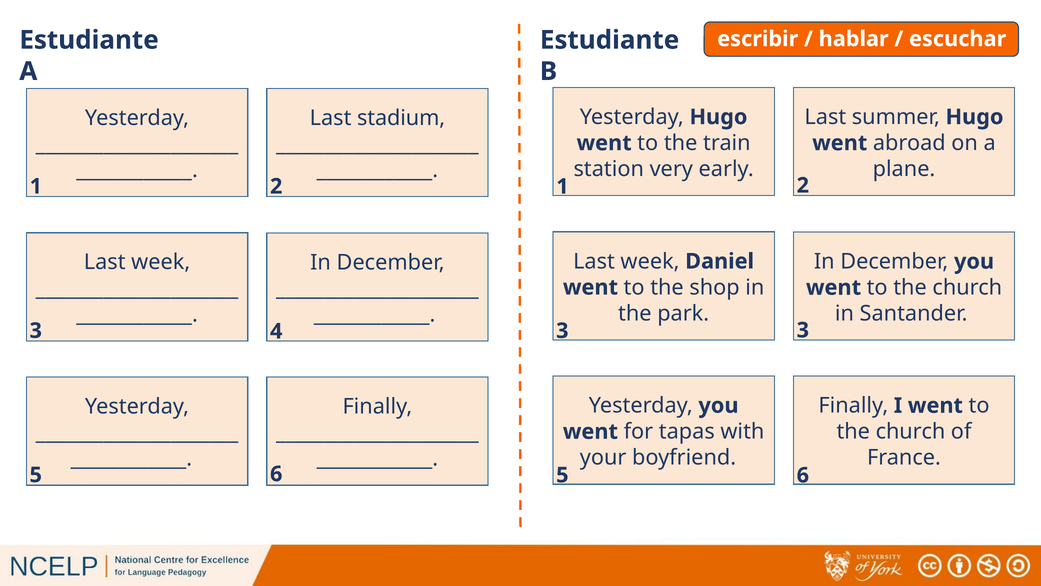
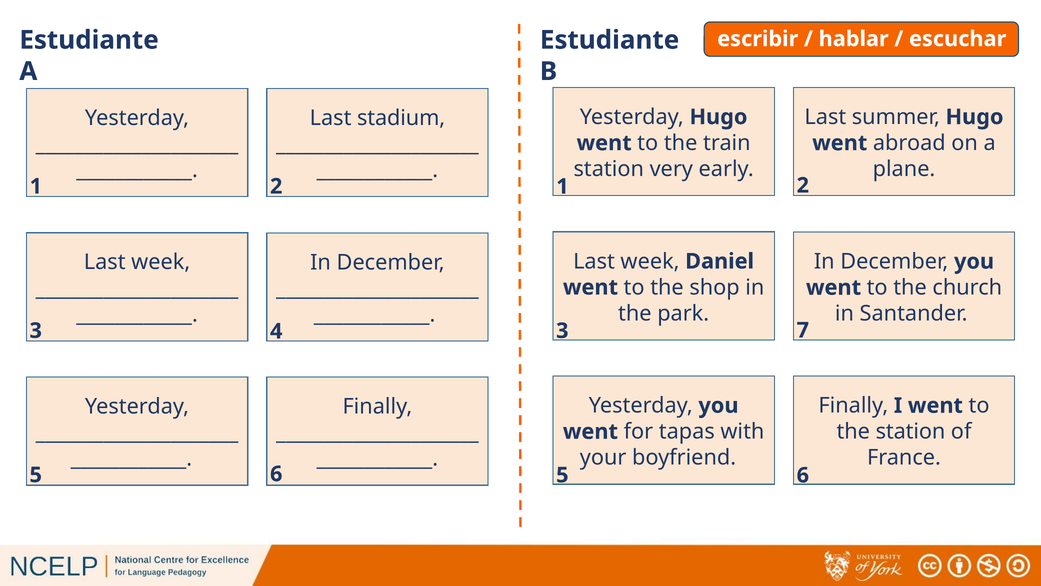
3 3: 3 -> 7
church at (911, 431): church -> station
